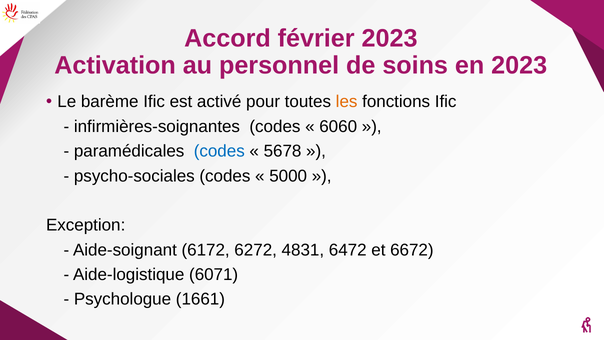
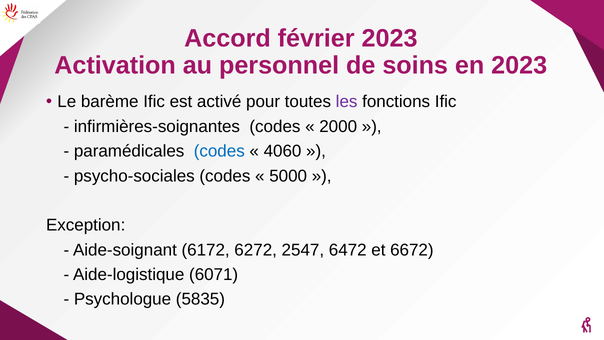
les colour: orange -> purple
6060: 6060 -> 2000
5678: 5678 -> 4060
4831: 4831 -> 2547
1661: 1661 -> 5835
